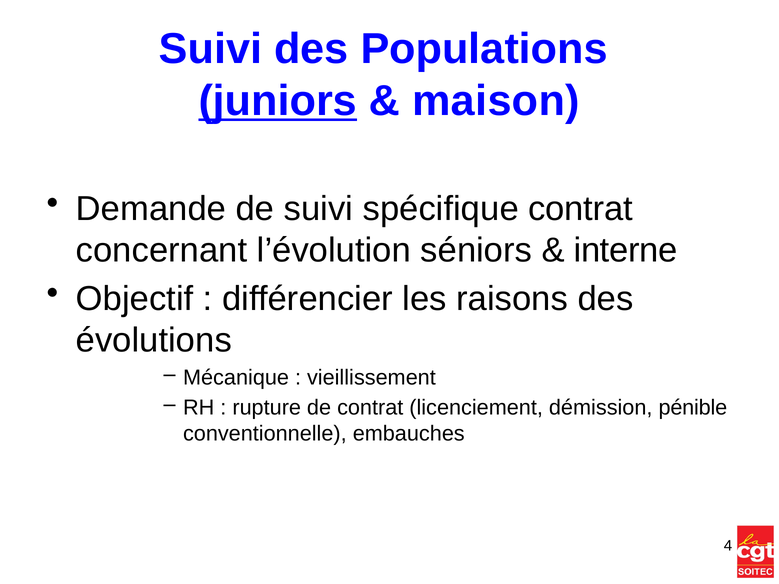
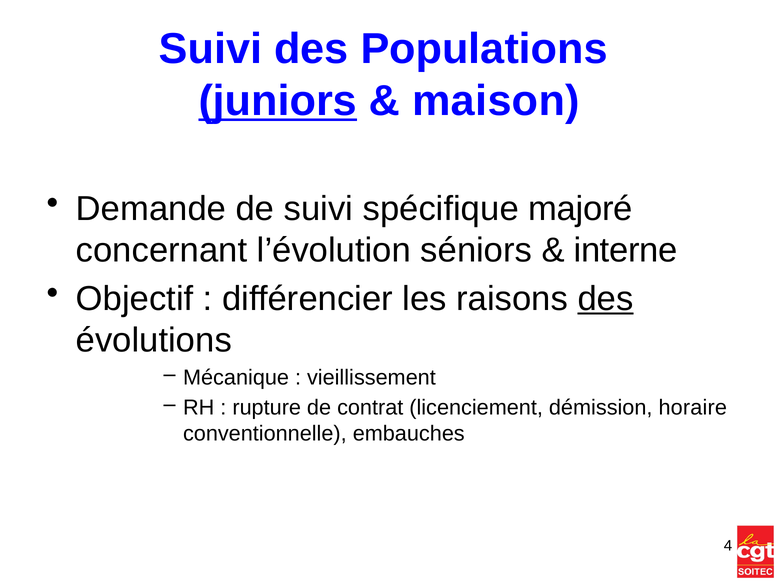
spécifique contrat: contrat -> majoré
des at (605, 299) underline: none -> present
pénible: pénible -> horaire
